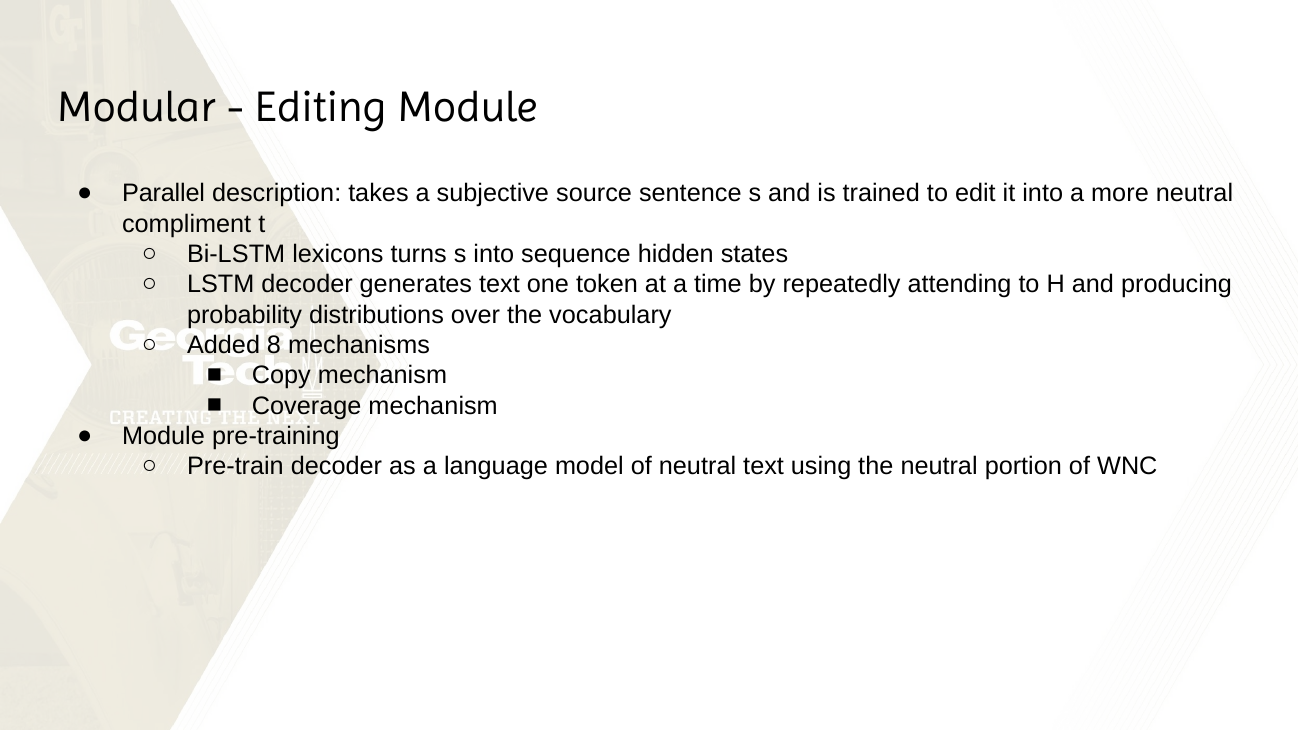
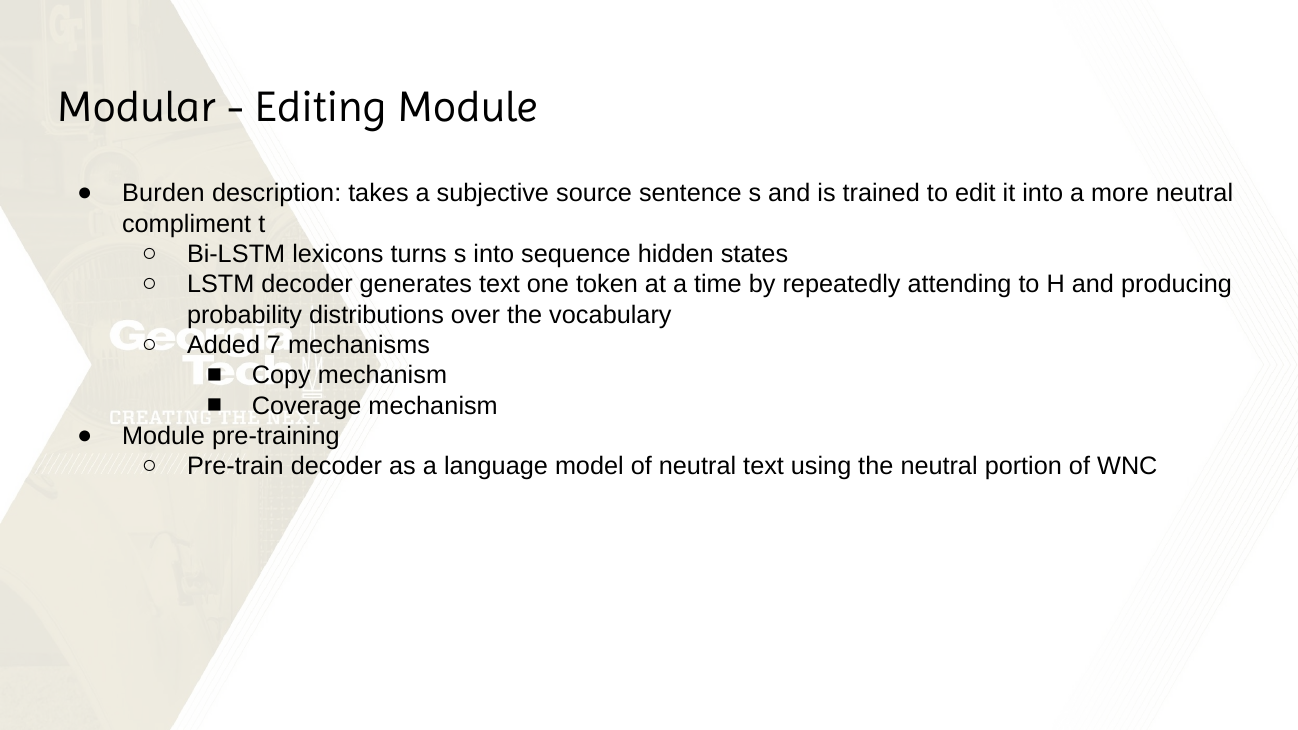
Parallel: Parallel -> Burden
8: 8 -> 7
